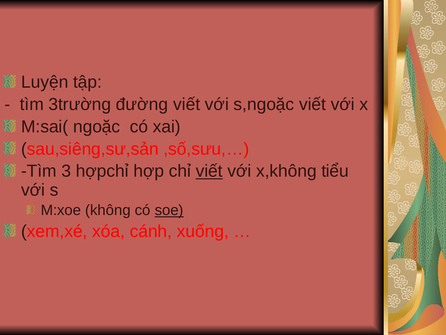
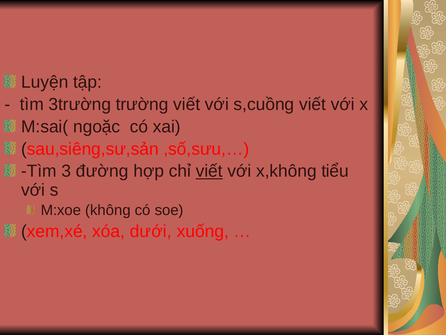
đường: đường -> trường
s,ngoặc: s,ngoặc -> s,cuồng
hợpchỉ: hợpchỉ -> đường
soe underline: present -> none
cánh: cánh -> dưới
